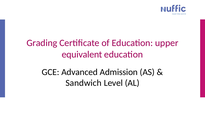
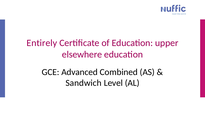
Grading: Grading -> Entirely
equivalent: equivalent -> elsewhere
Admission: Admission -> Combined
